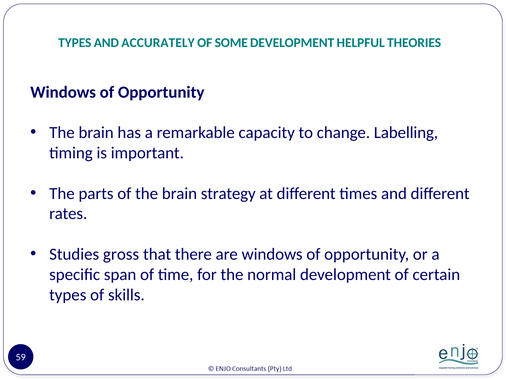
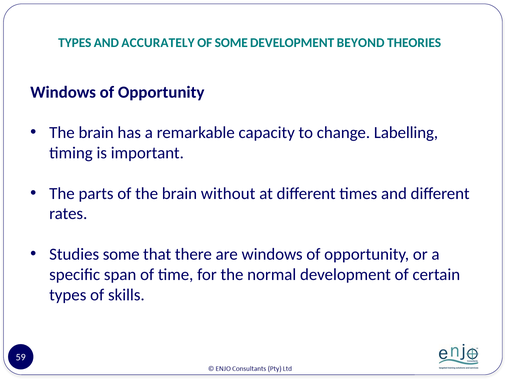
HELPFUL: HELPFUL -> BEYOND
strategy: strategy -> without
Studies gross: gross -> some
